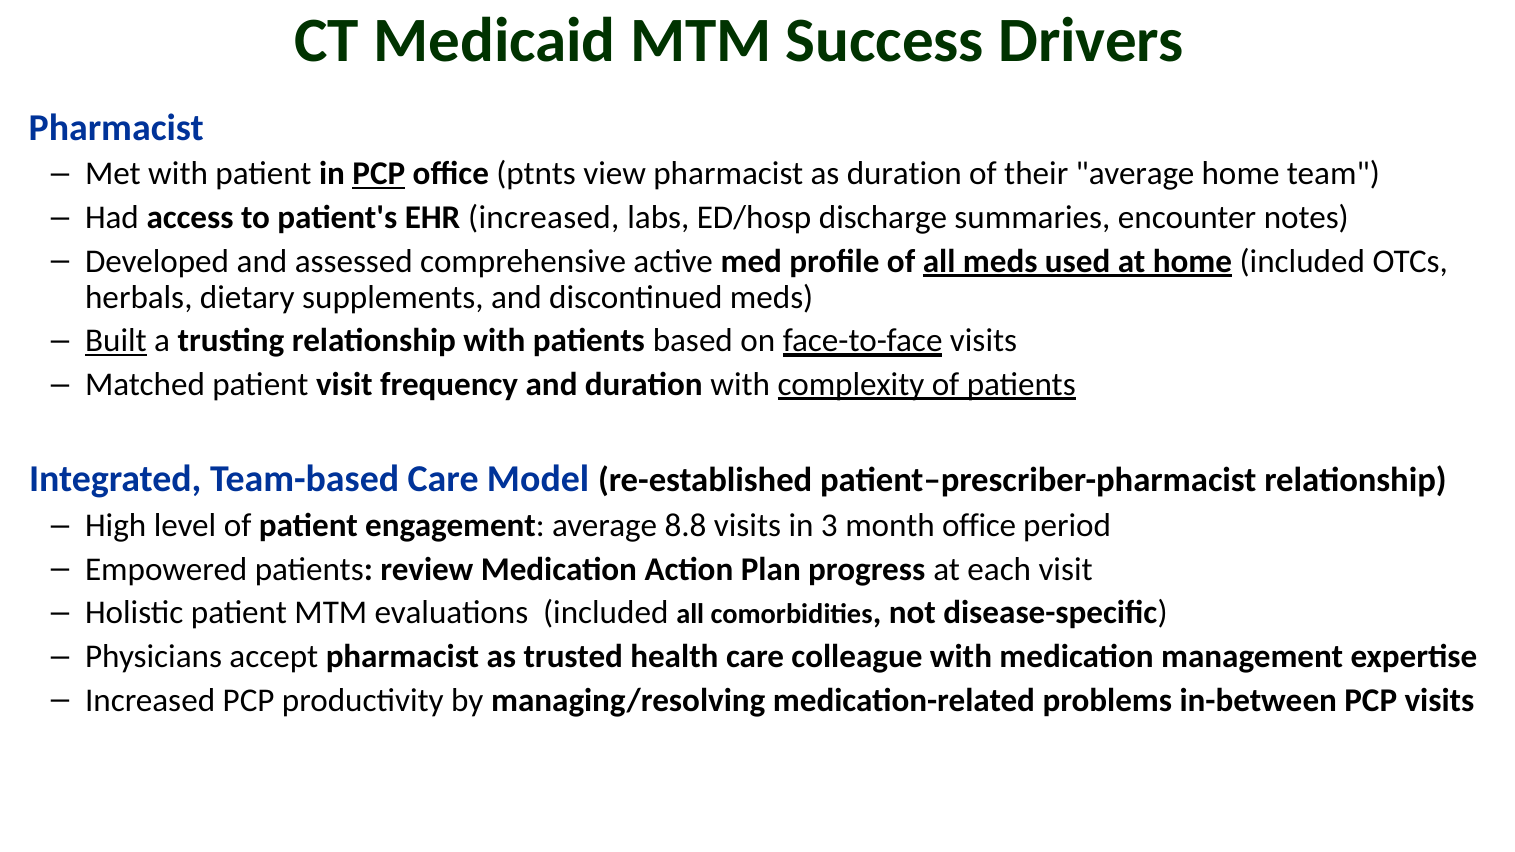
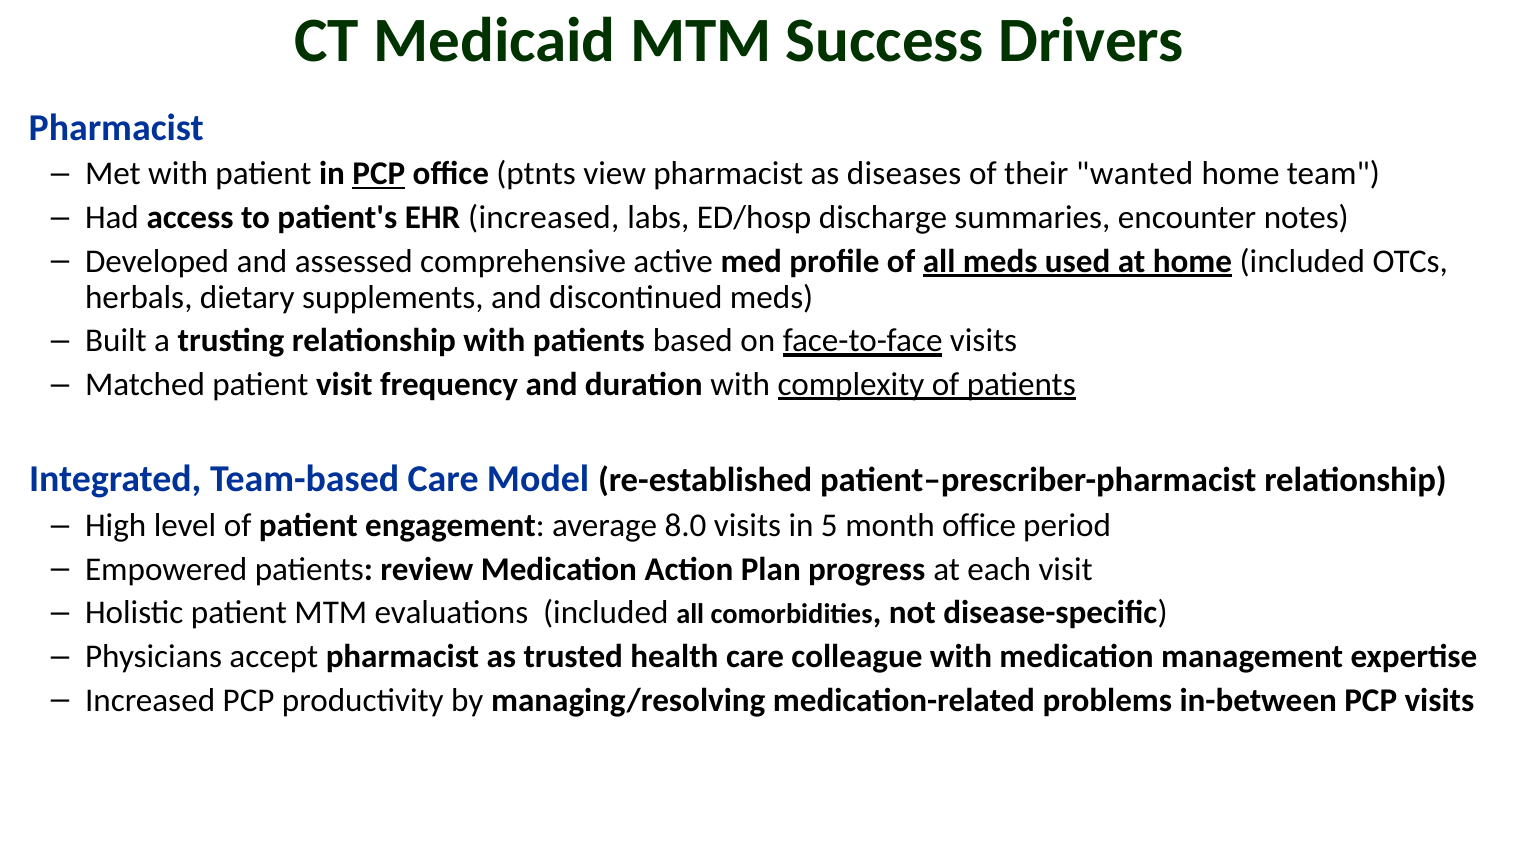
as duration: duration -> diseases
their average: average -> wanted
Built underline: present -> none
8.8: 8.8 -> 8.0
3: 3 -> 5
